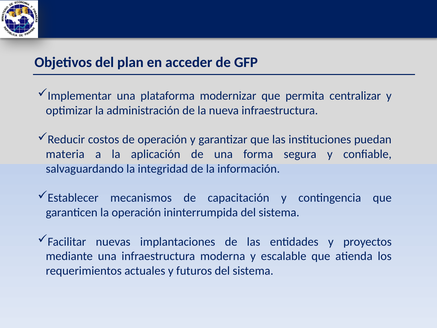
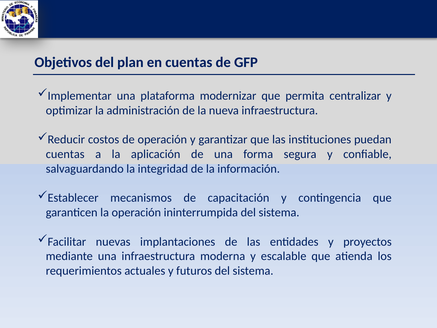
en acceder: acceder -> cuentas
materia at (65, 154): materia -> cuentas
